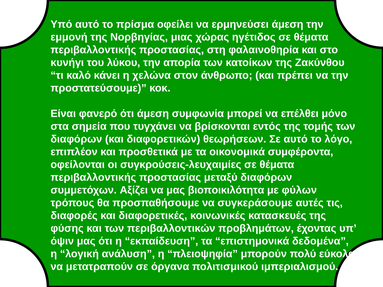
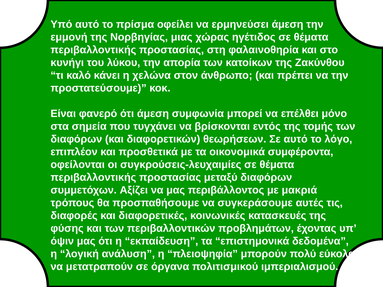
βιοποικιλότητα: βιοποικιλότητα -> περιβάλλοντος
φύλων: φύλων -> μακριά
